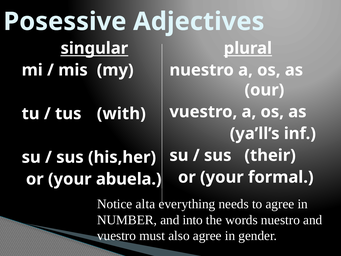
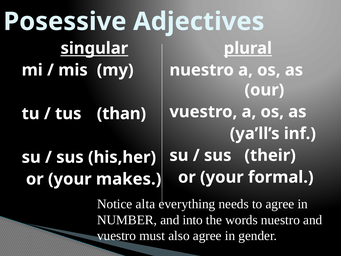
with: with -> than
abuela: abuela -> makes
